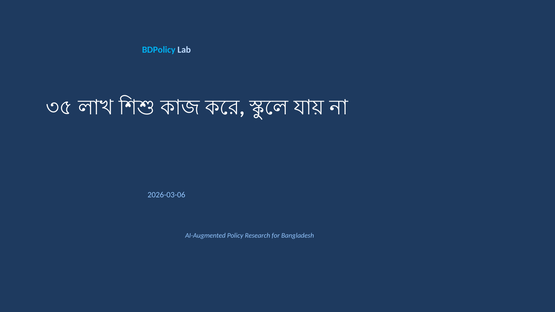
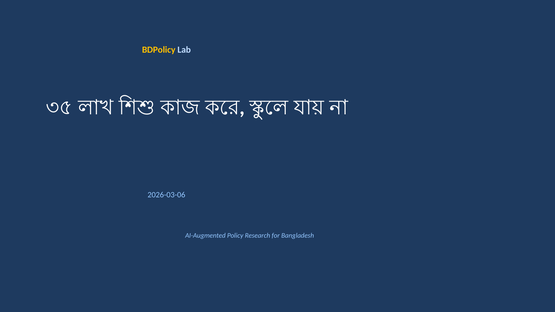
BDPolicy colour: light blue -> yellow
